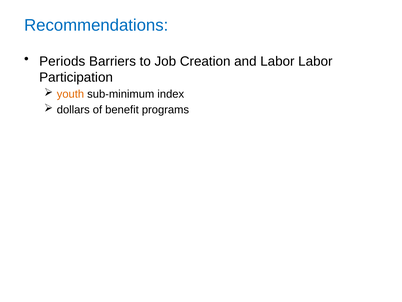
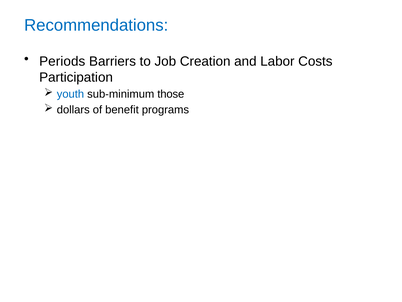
Labor Labor: Labor -> Costs
youth colour: orange -> blue
index: index -> those
